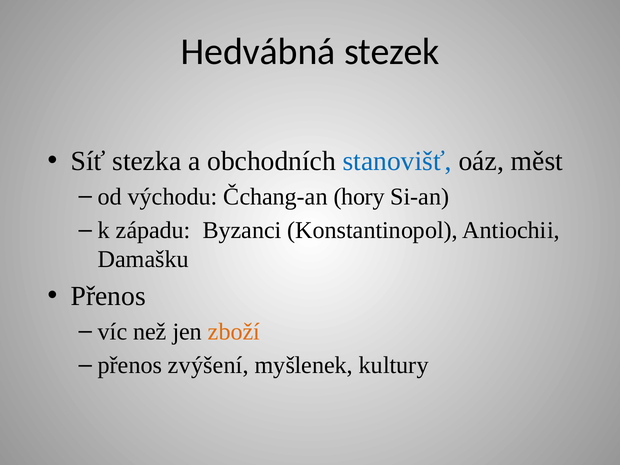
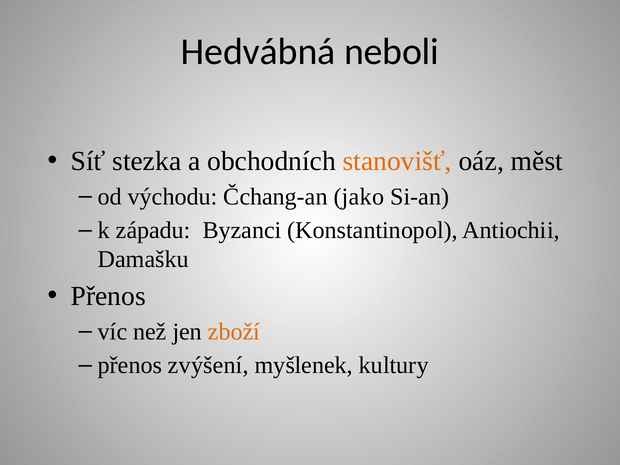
stezek: stezek -> neboli
stanovišť colour: blue -> orange
hory: hory -> jako
